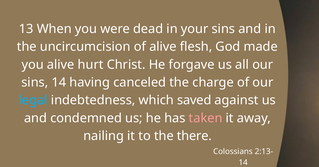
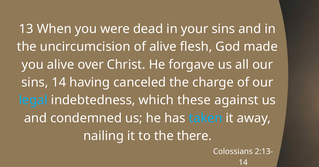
hurt: hurt -> over
saved: saved -> these
taken colour: pink -> light blue
